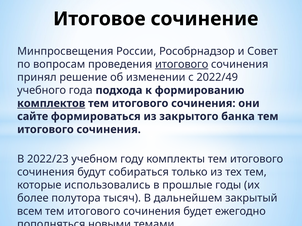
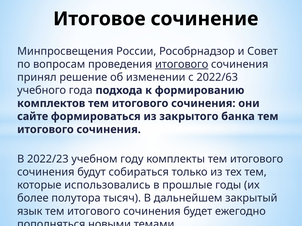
2022/49: 2022/49 -> 2022/63
комплектов underline: present -> none
всем: всем -> язык
